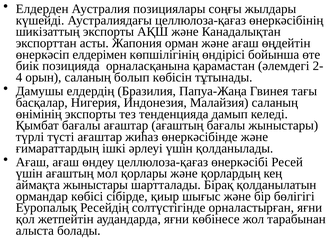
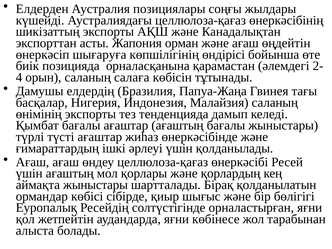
елдерімен: елдерімен -> шығаруға
болып: болып -> салаға
